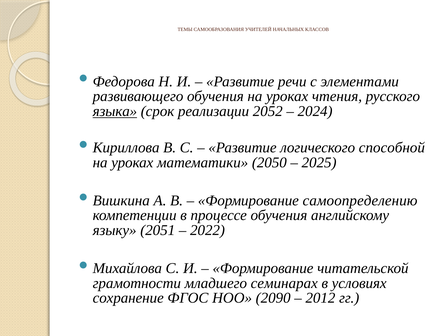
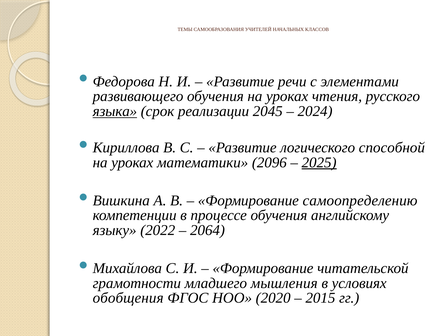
2052: 2052 -> 2045
2050: 2050 -> 2096
2025 underline: none -> present
2051: 2051 -> 2022
2022: 2022 -> 2064
семинарах: семинарах -> мышления
сохранение: сохранение -> обобщения
2090: 2090 -> 2020
2012: 2012 -> 2015
